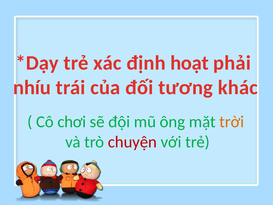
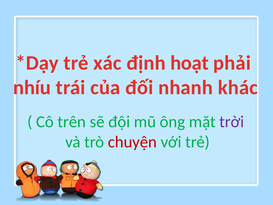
tương: tương -> nhanh
chơi: chơi -> trên
trời colour: orange -> purple
